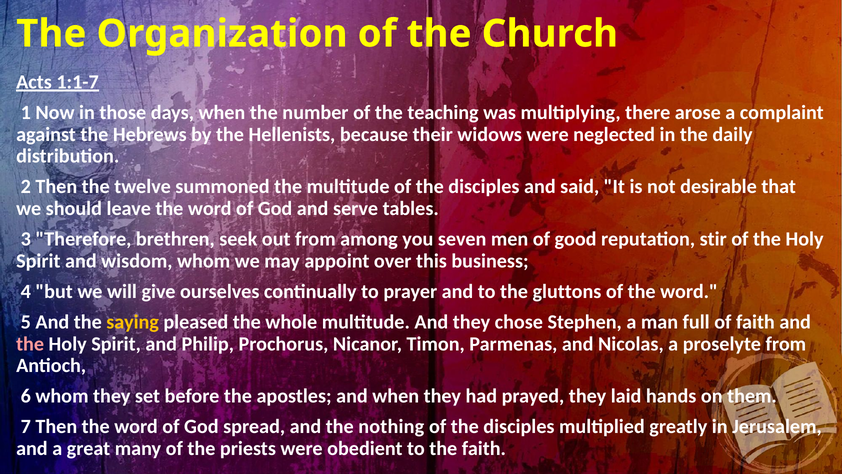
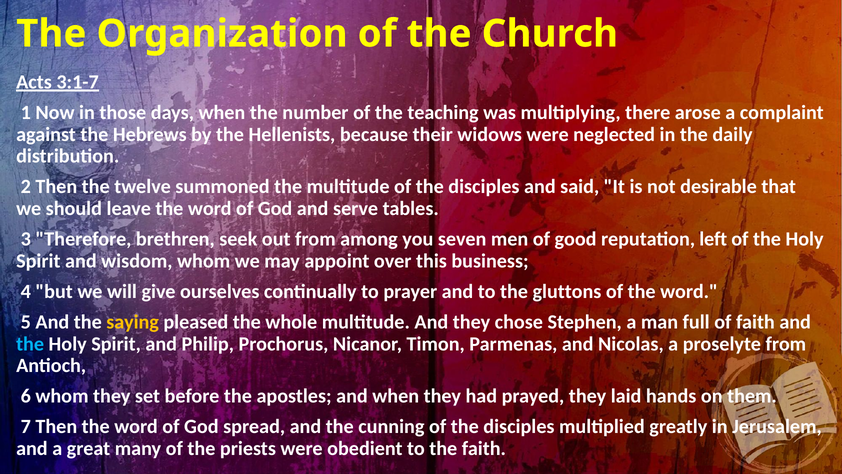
1:1-7: 1:1-7 -> 3:1-7
stir: stir -> left
the at (30, 344) colour: pink -> light blue
nothing: nothing -> cunning
